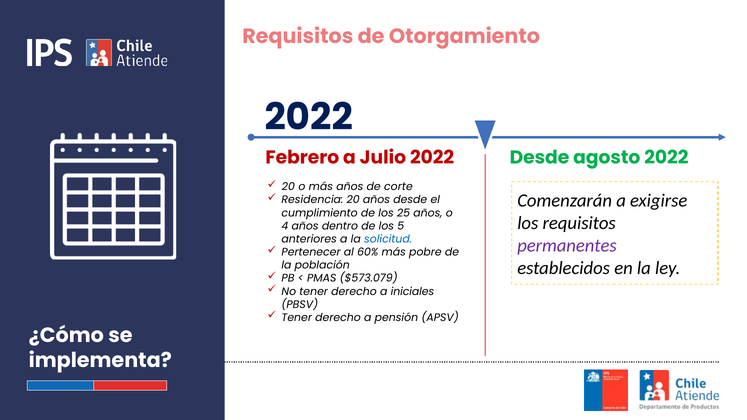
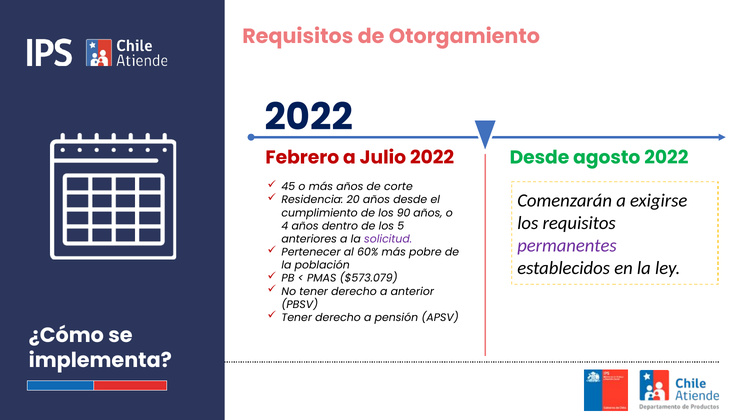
20 at (288, 187): 20 -> 45
25: 25 -> 90
solicitud colour: blue -> purple
iniciales: iniciales -> anterior
